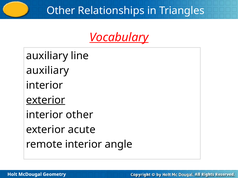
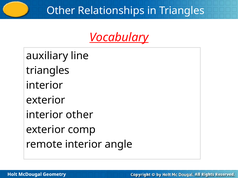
auxiliary at (48, 71): auxiliary -> triangles
exterior at (46, 100) underline: present -> none
acute: acute -> comp
